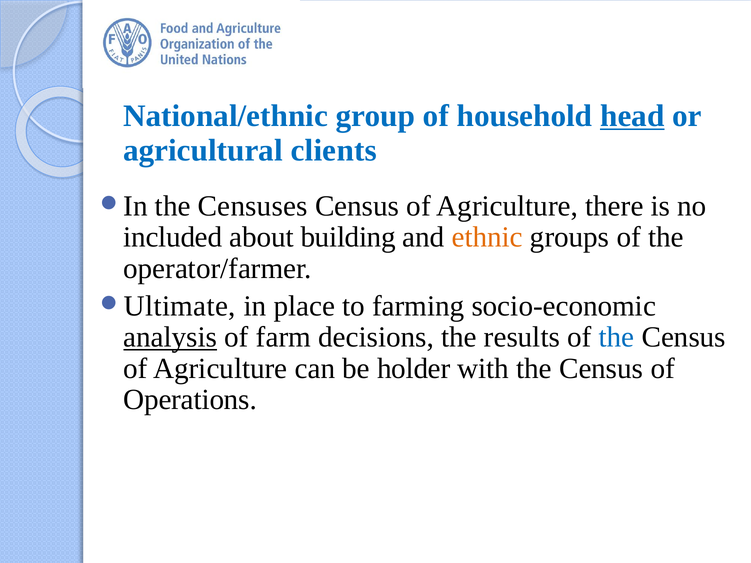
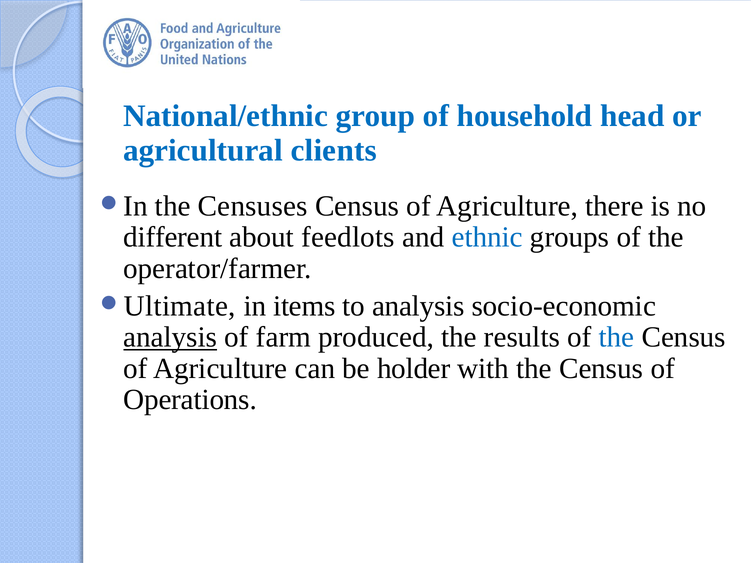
head underline: present -> none
included: included -> different
building: building -> feedlots
ethnic colour: orange -> blue
place: place -> items
to farming: farming -> analysis
decisions: decisions -> produced
